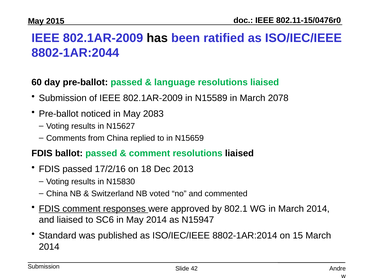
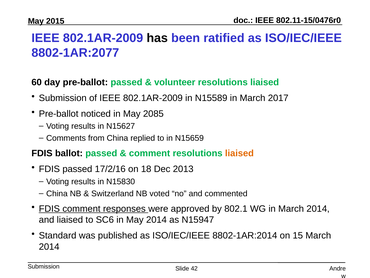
8802-1AR:2044: 8802-1AR:2044 -> 8802-1AR:2077
language: language -> volunteer
2078: 2078 -> 2017
2083: 2083 -> 2085
liaised at (239, 153) colour: black -> orange
